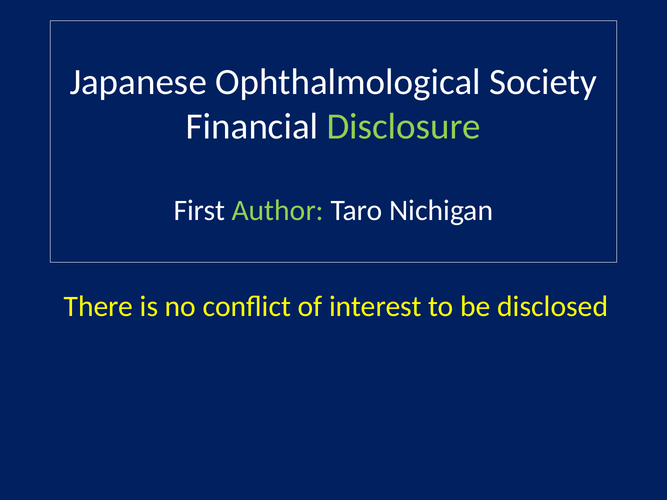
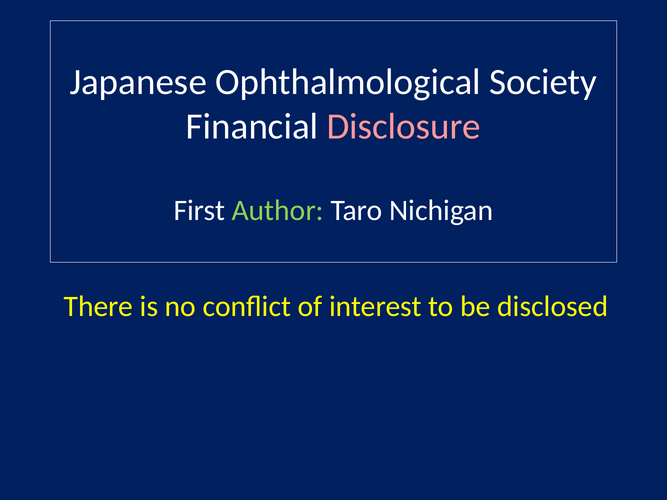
Disclosure colour: light green -> pink
